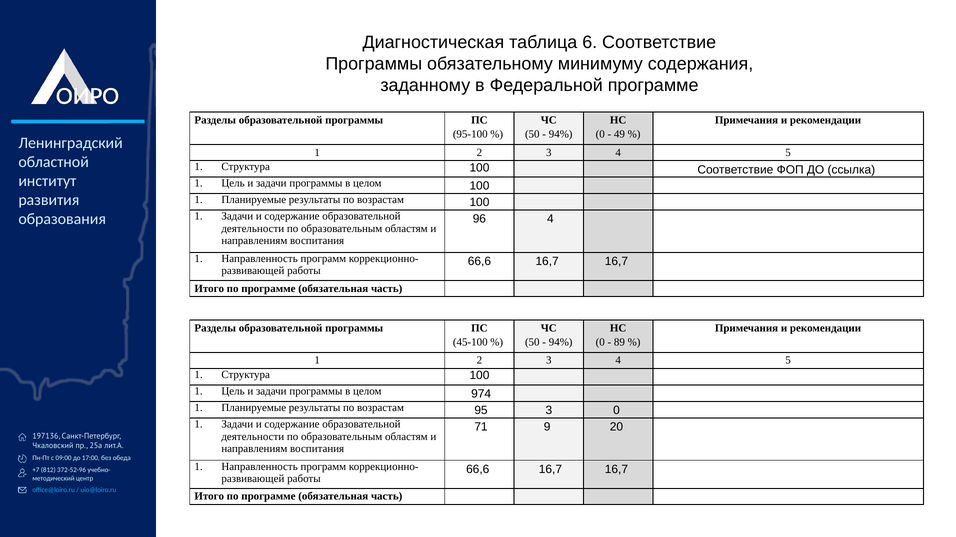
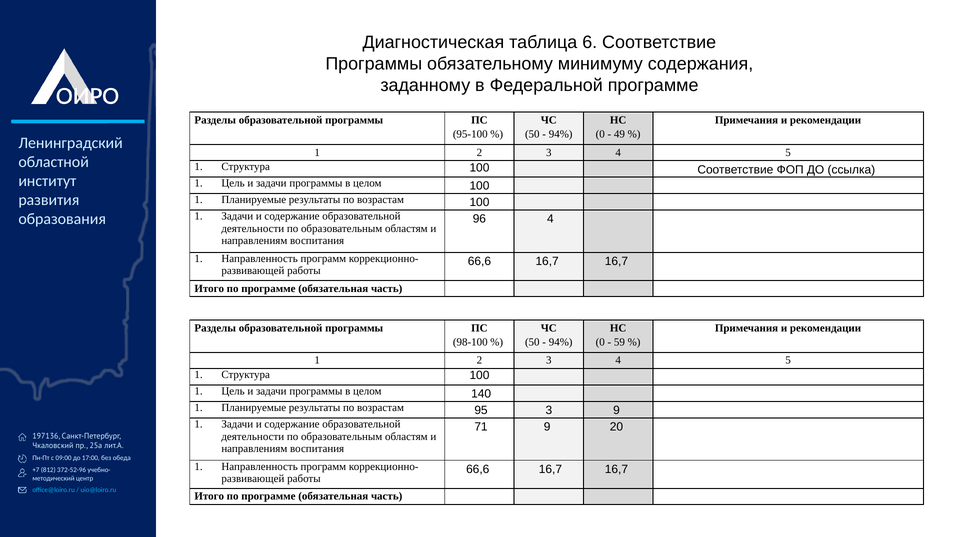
45-100: 45-100 -> 98-100
89: 89 -> 59
974: 974 -> 140
3 0: 0 -> 9
